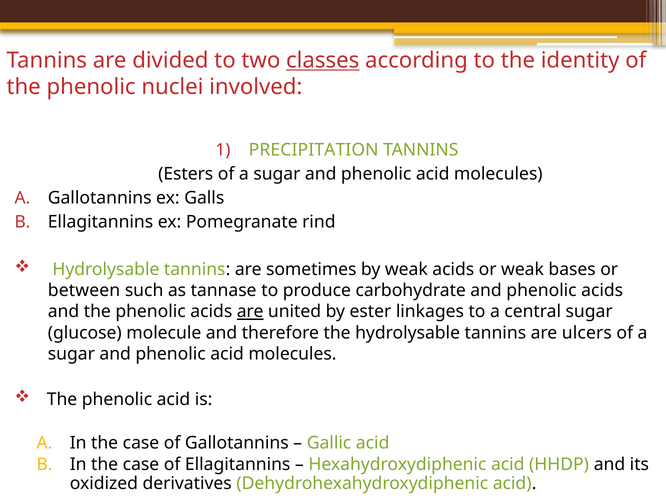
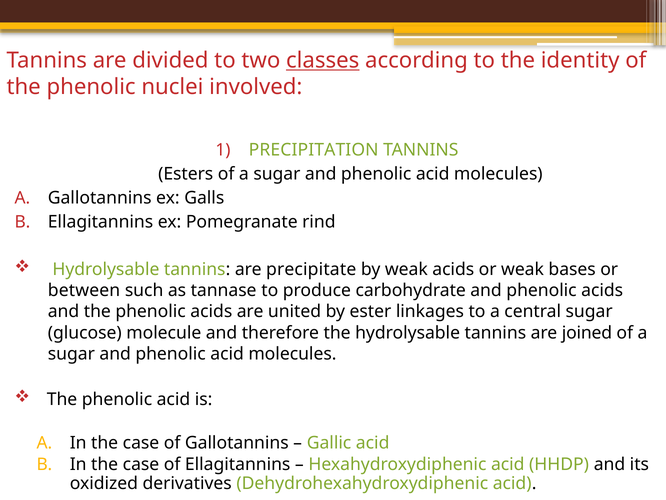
sometimes: sometimes -> precipitate
are at (250, 311) underline: present -> none
ulcers: ulcers -> joined
